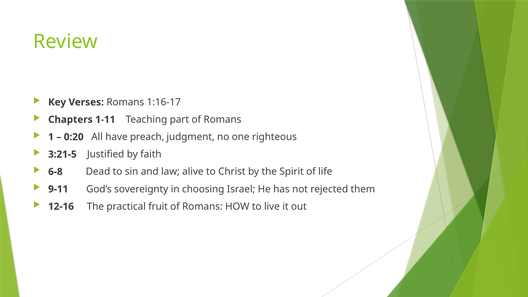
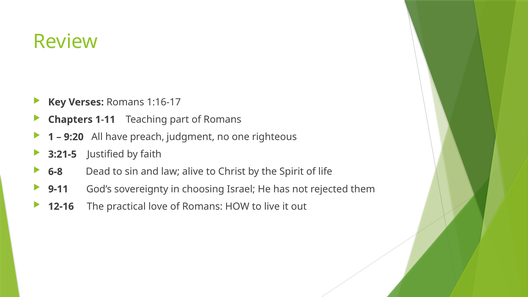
0:20: 0:20 -> 9:20
fruit: fruit -> love
